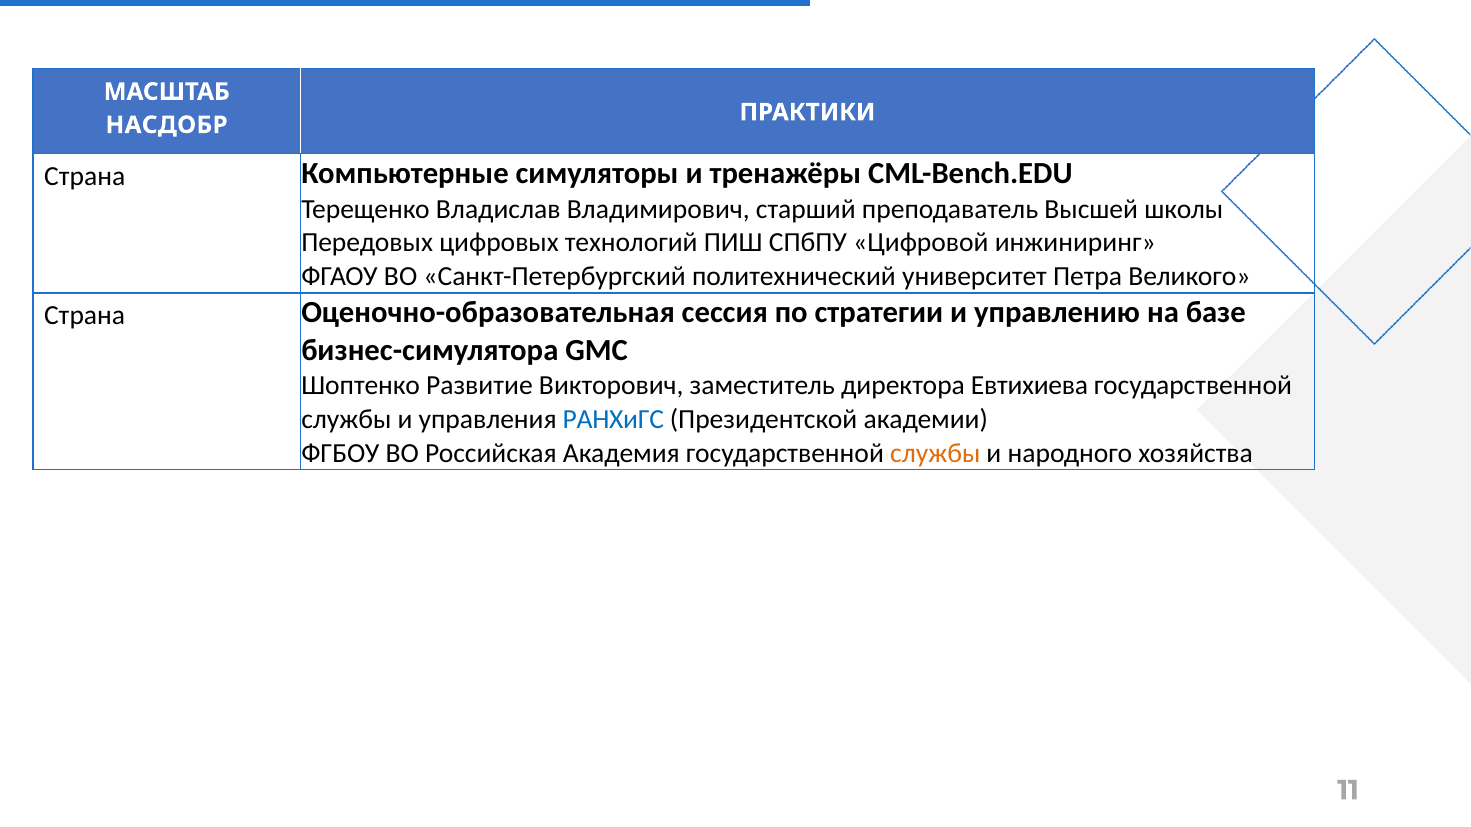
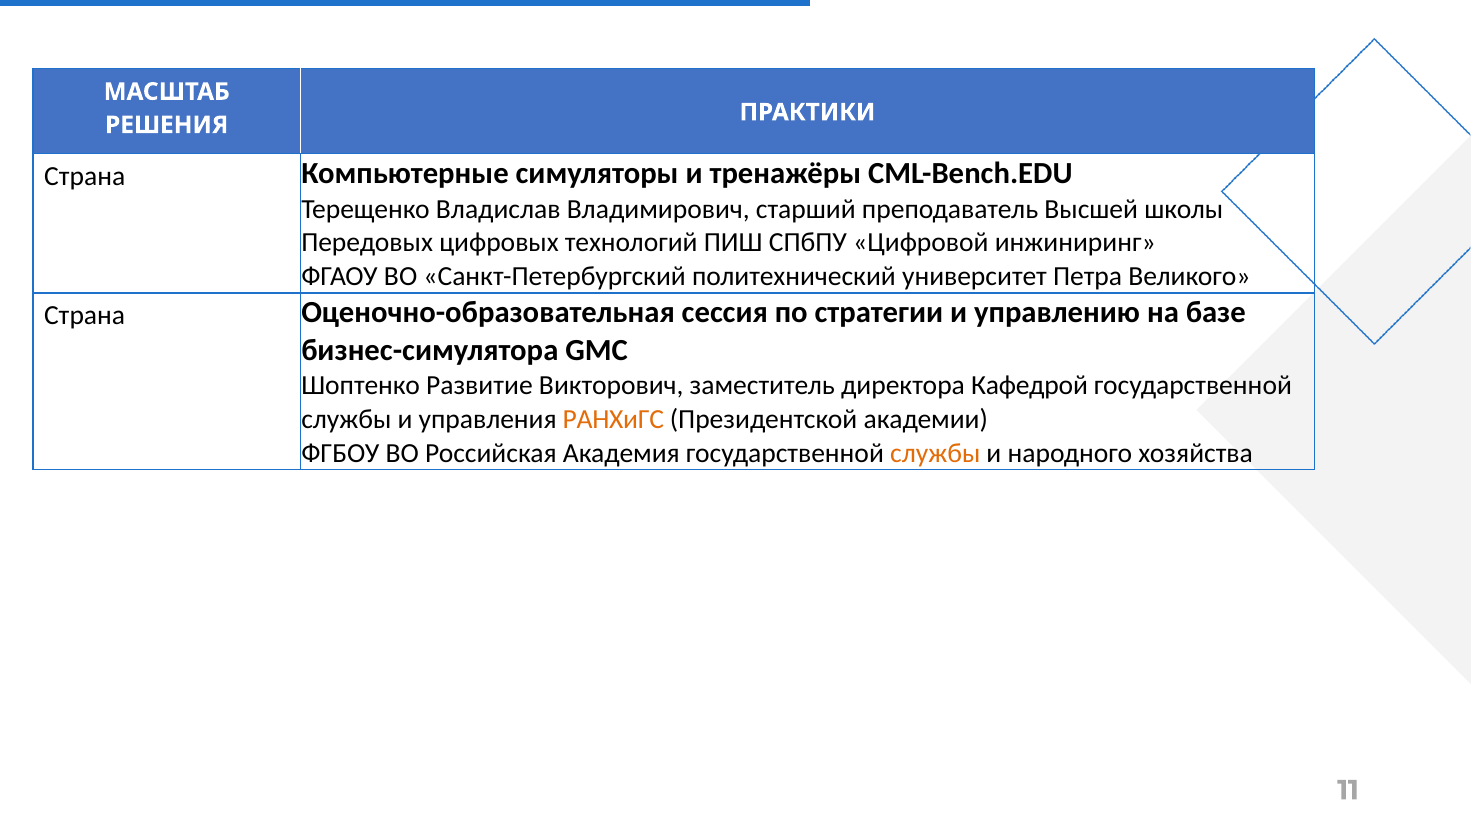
НАСДОБР: НАСДОБР -> РЕШЕНИЯ
Евтихиева: Евтихиева -> Кафедрой
РАНХиГС colour: blue -> orange
